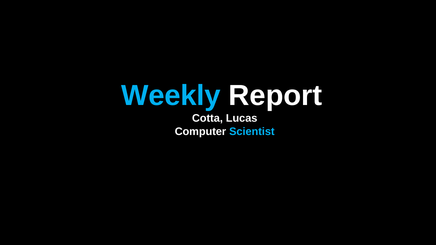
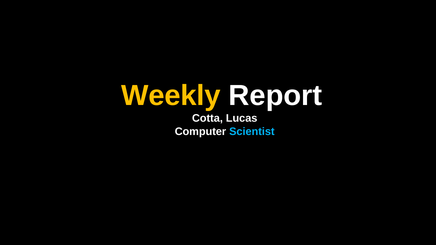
Weekly colour: light blue -> yellow
